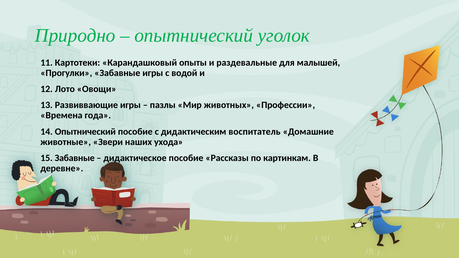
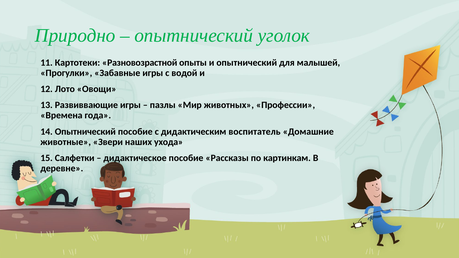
Карандашковый: Карандашковый -> Разновозрастной
и раздевальные: раздевальные -> опытнический
15 Забавные: Забавные -> Салфетки
